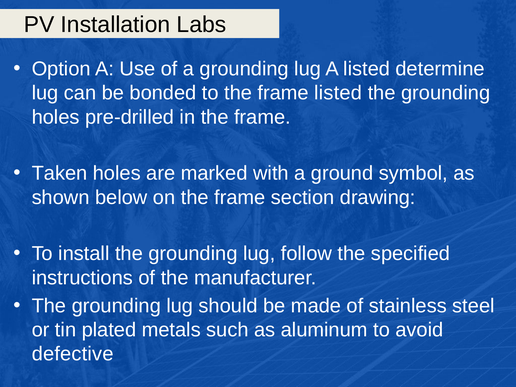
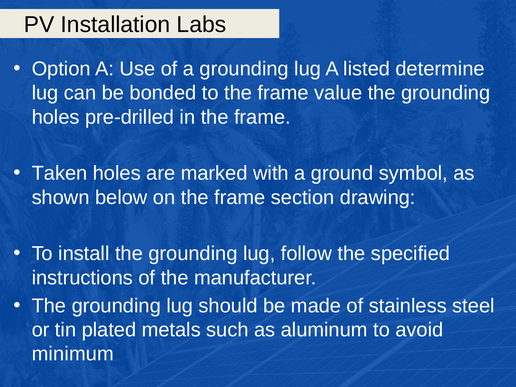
frame listed: listed -> value
defective: defective -> minimum
